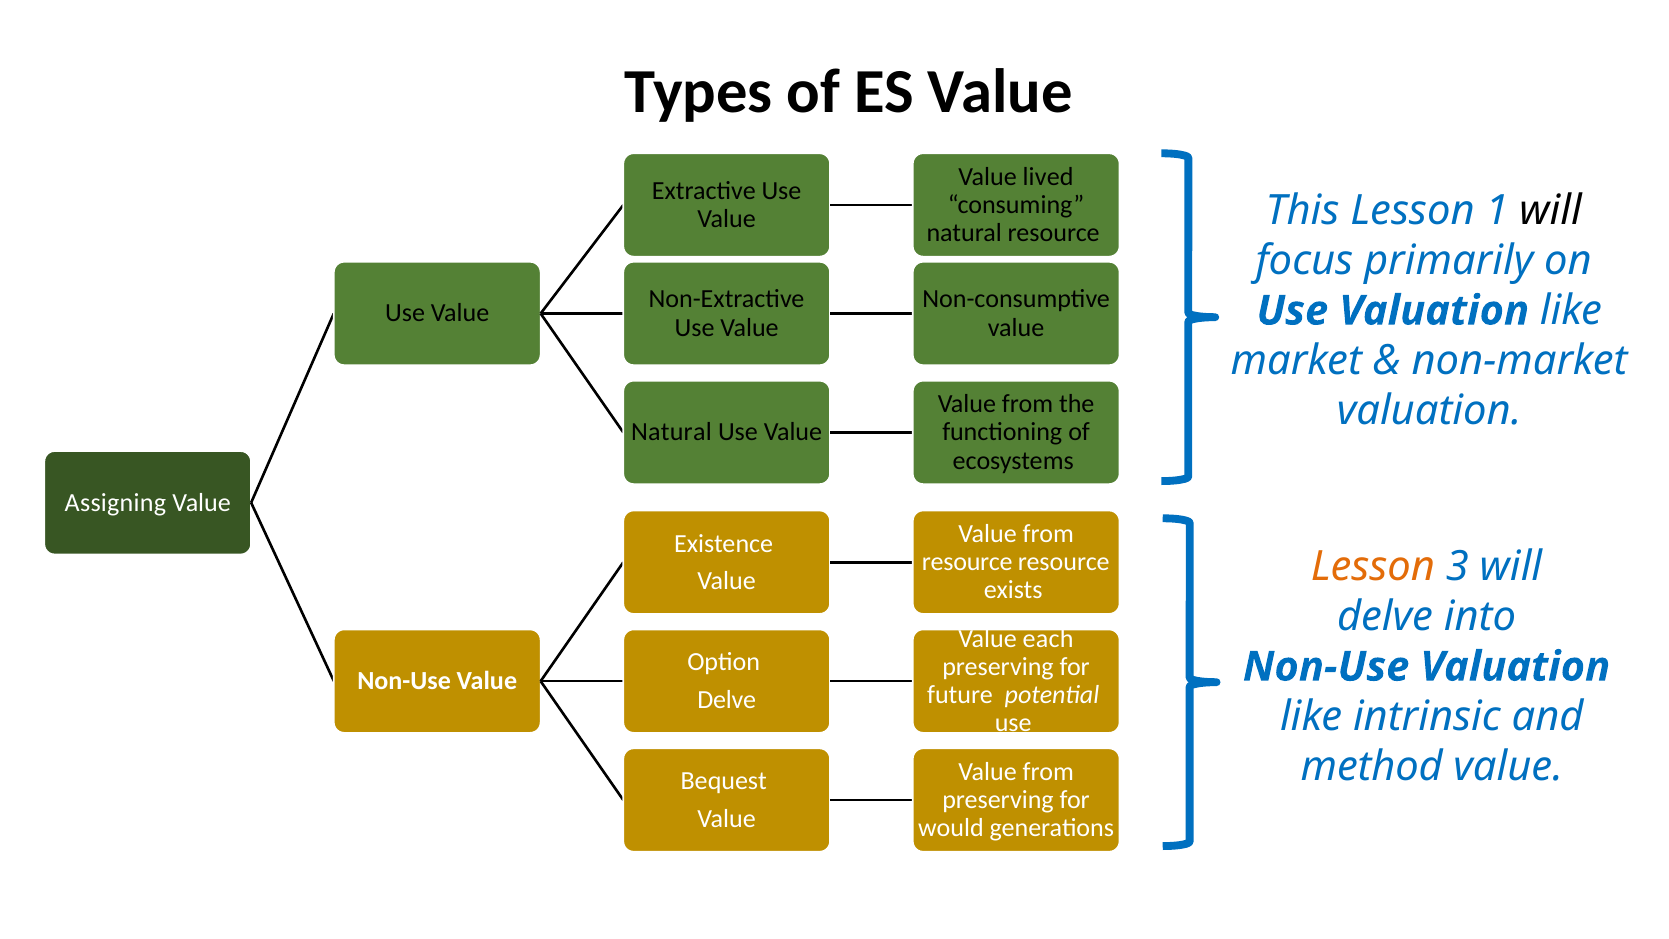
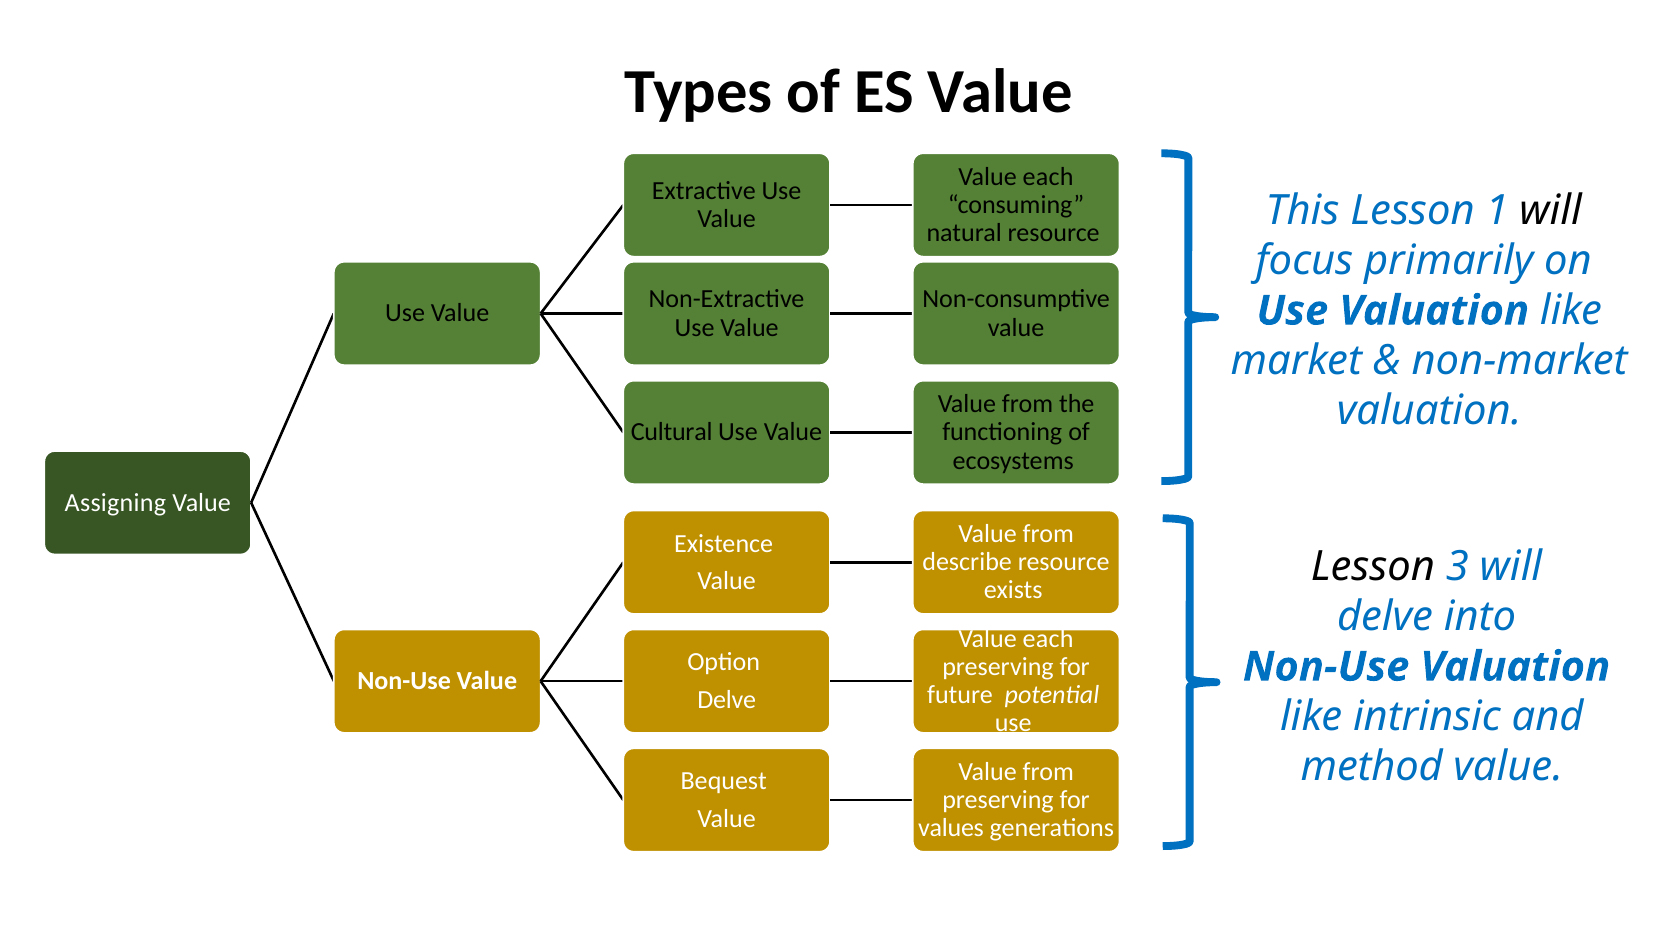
lived at (1048, 177): lived -> each
Natural at (671, 432): Natural -> Cultural
resource at (967, 562): resource -> describe
Lesson at (1373, 567) colour: orange -> black
would: would -> values
